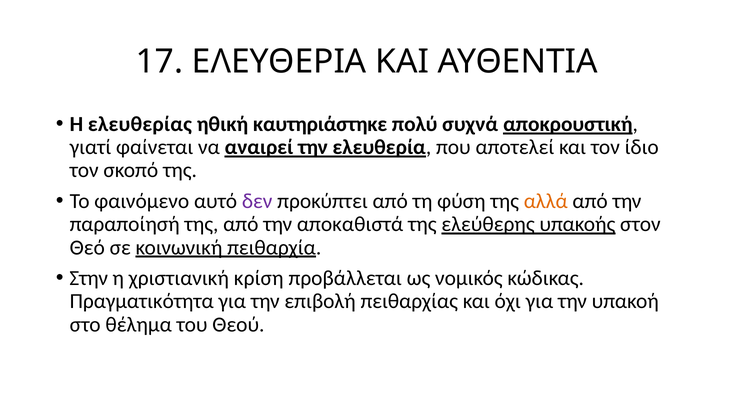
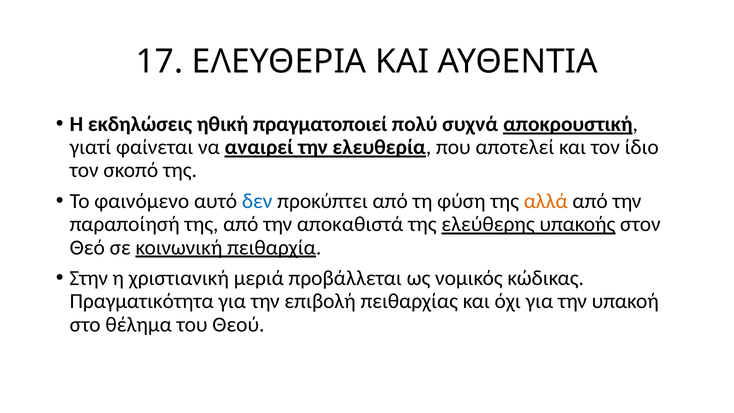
ελευθερίας: ελευθερίας -> εκδηλώσεις
καυτηριάστηκε: καυτηριάστηκε -> πραγματοποιεί
δεν colour: purple -> blue
κρίση: κρίση -> μεριά
